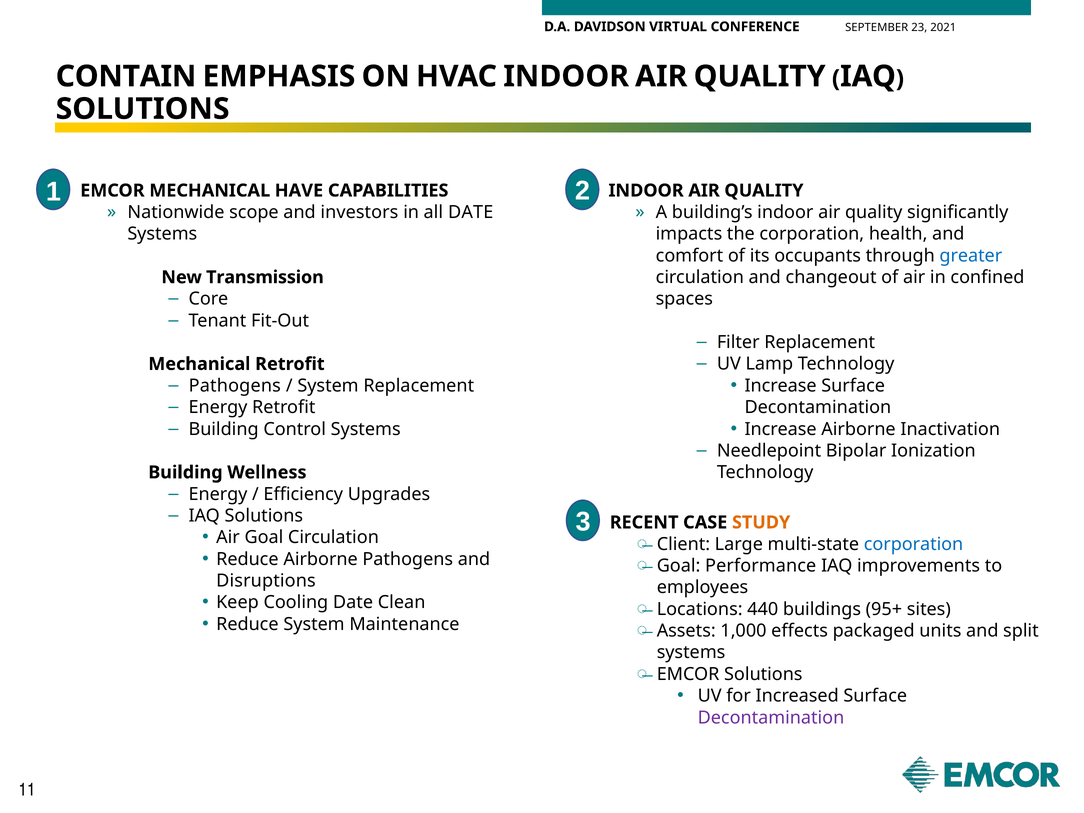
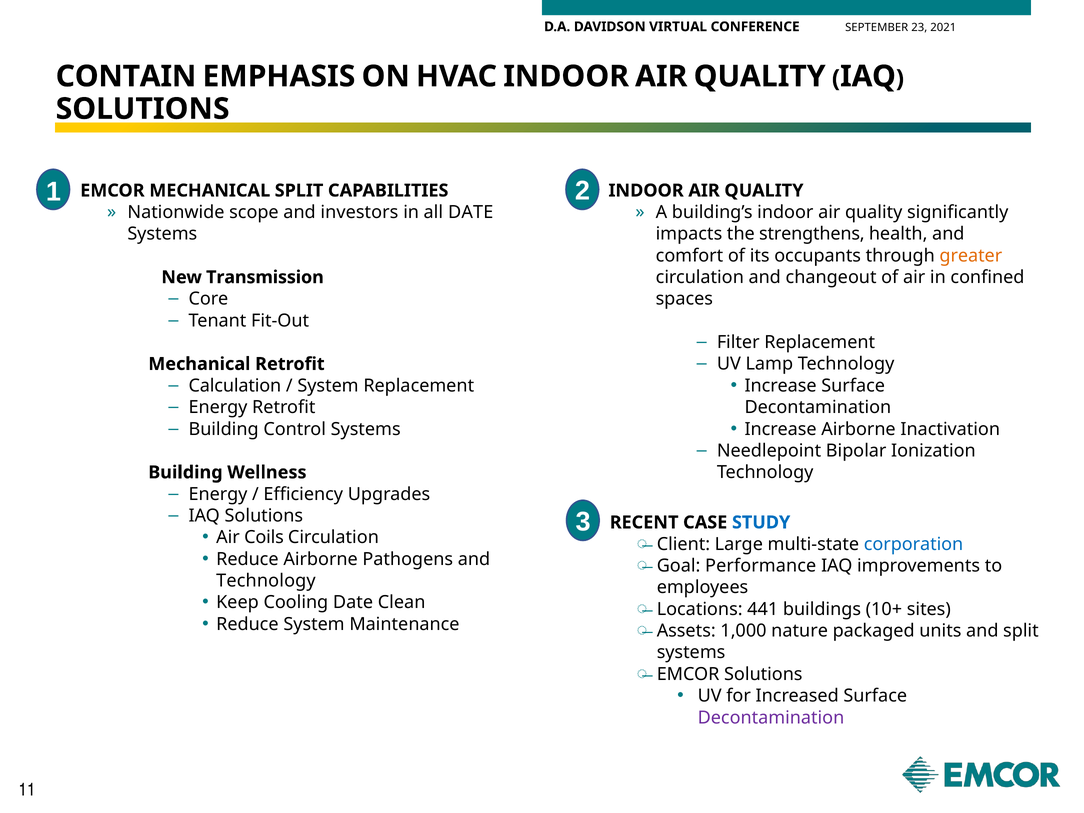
MECHANICAL HAVE: HAVE -> SPLIT
the corporation: corporation -> strengthens
greater colour: blue -> orange
Pathogens at (235, 386): Pathogens -> Calculation
STUDY colour: orange -> blue
Air Goal: Goal -> Coils
Disruptions at (266, 581): Disruptions -> Technology
440: 440 -> 441
95+: 95+ -> 10+
effects: effects -> nature
